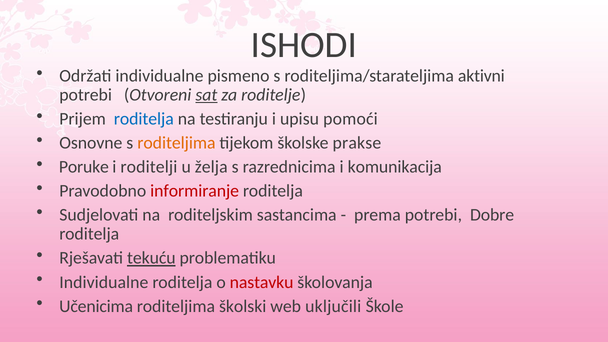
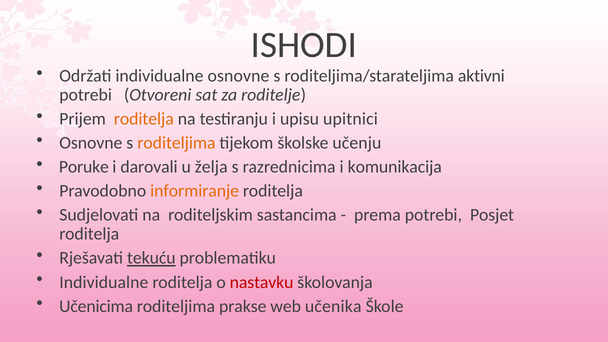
individualne pismeno: pismeno -> osnovne
sat underline: present -> none
roditelja at (144, 119) colour: blue -> orange
pomoći: pomoći -> upitnici
prakse: prakse -> učenju
roditelji: roditelji -> darovali
informiranje colour: red -> orange
Dobre: Dobre -> Posjet
školski: školski -> prakse
uključili: uključili -> učenika
